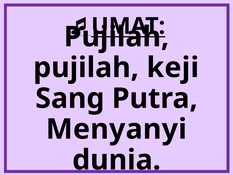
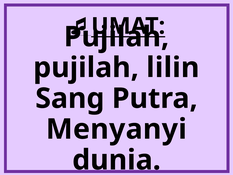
keji: keji -> lilin
